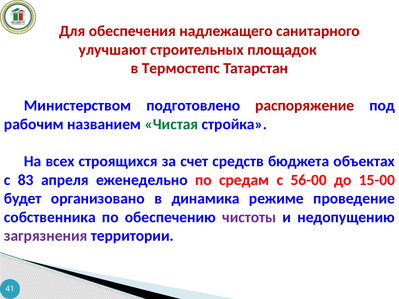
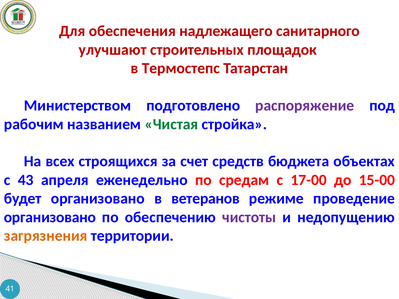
распоряжение colour: red -> purple
83: 83 -> 43
56-00: 56-00 -> 17-00
динамика: динамика -> ветеранов
собственника at (50, 217): собственника -> организовано
загрязнения colour: purple -> orange
